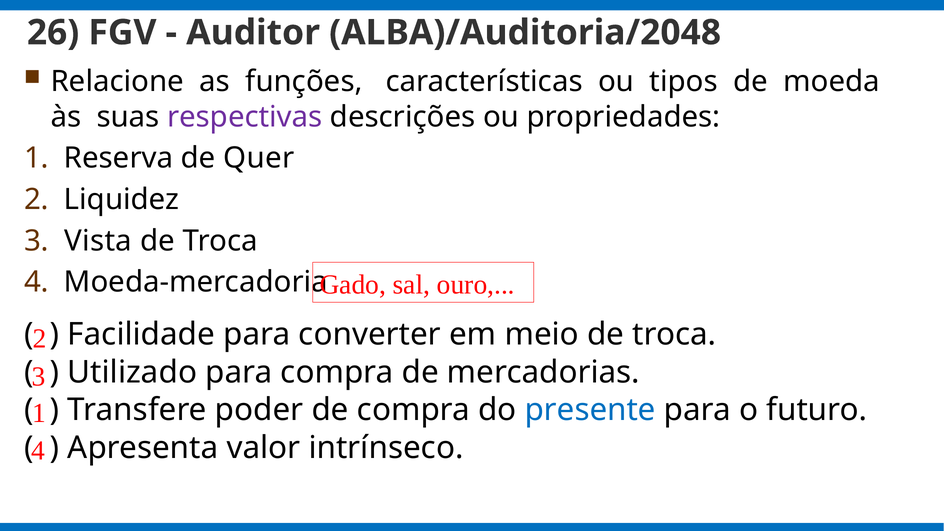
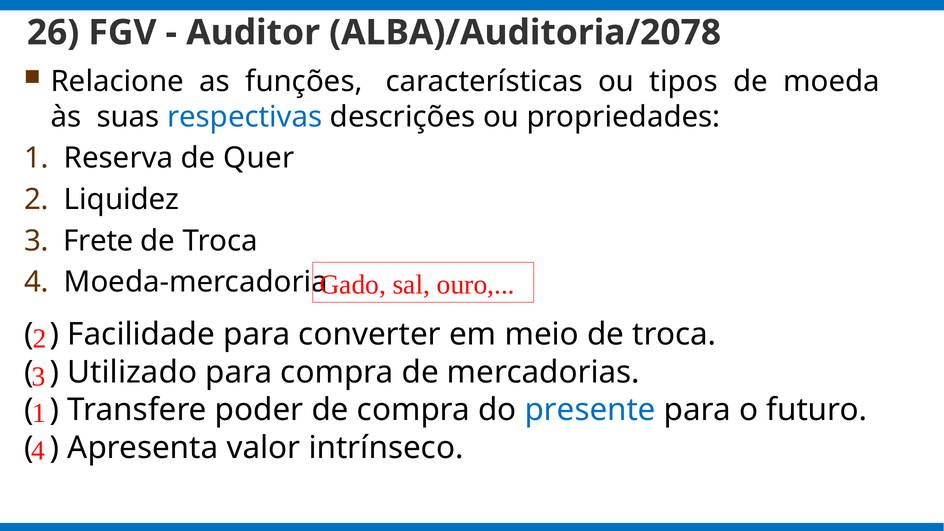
ALBA)/Auditoria/2048: ALBA)/Auditoria/2048 -> ALBA)/Auditoria/2078
respectivas colour: purple -> blue
Vista: Vista -> Frete
